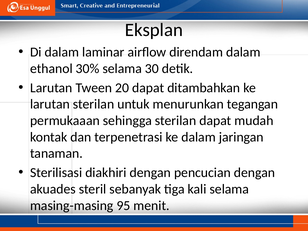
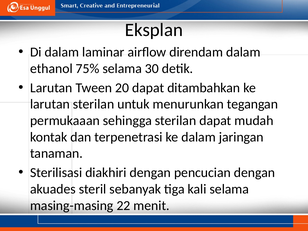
30%: 30% -> 75%
95: 95 -> 22
